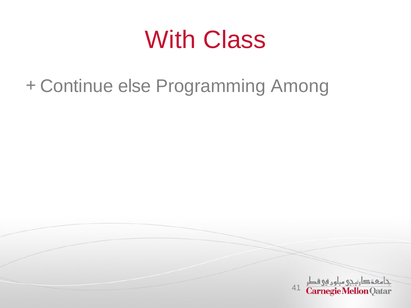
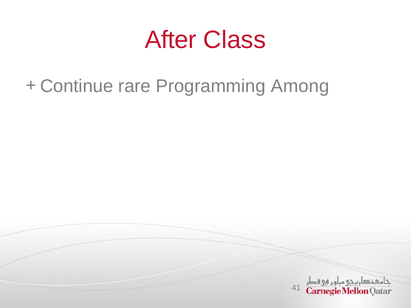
With: With -> After
else: else -> rare
